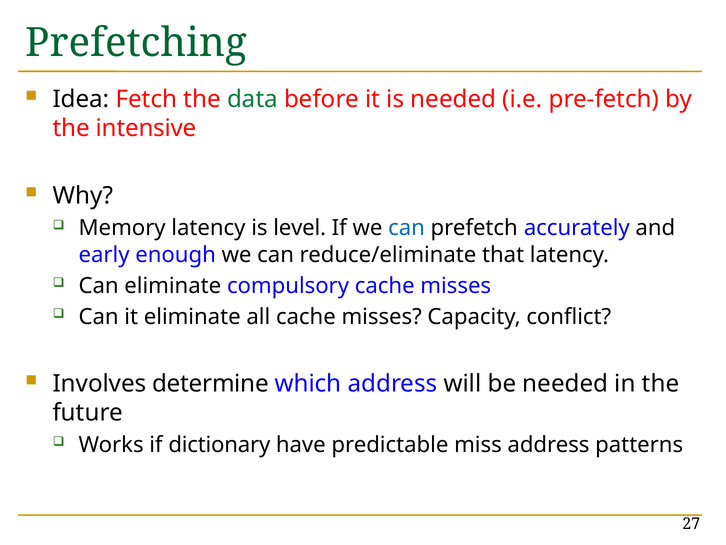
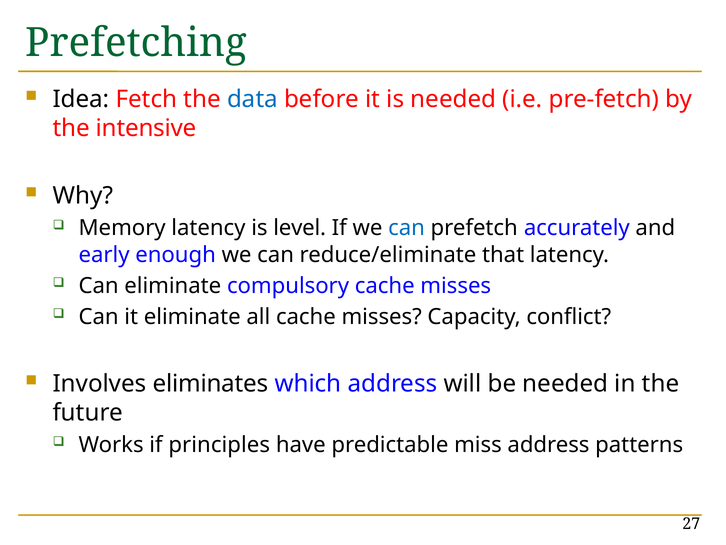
data colour: green -> blue
determine: determine -> eliminates
dictionary: dictionary -> principles
